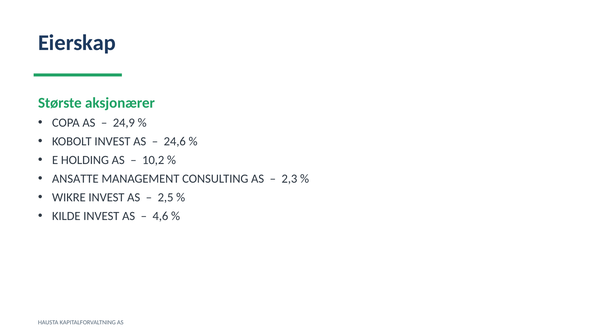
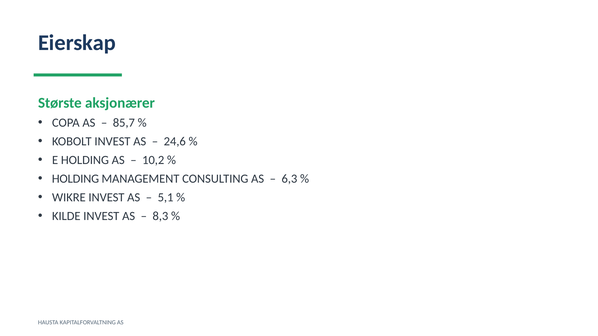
24,9: 24,9 -> 85,7
ANSATTE at (75, 179): ANSATTE -> HOLDING
2,3: 2,3 -> 6,3
2,5: 2,5 -> 5,1
4,6: 4,6 -> 8,3
